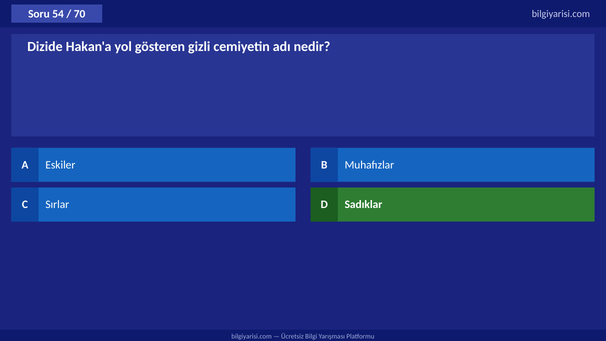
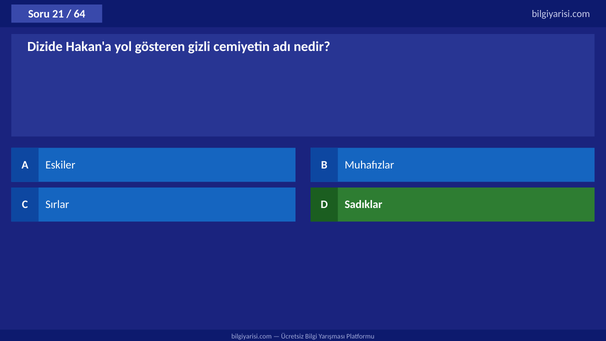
54: 54 -> 21
70: 70 -> 64
